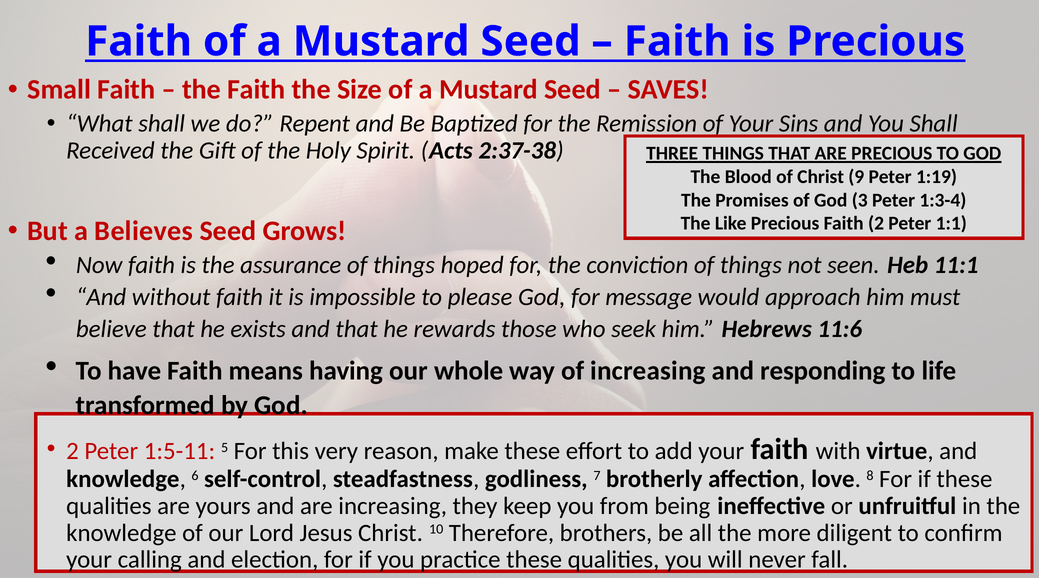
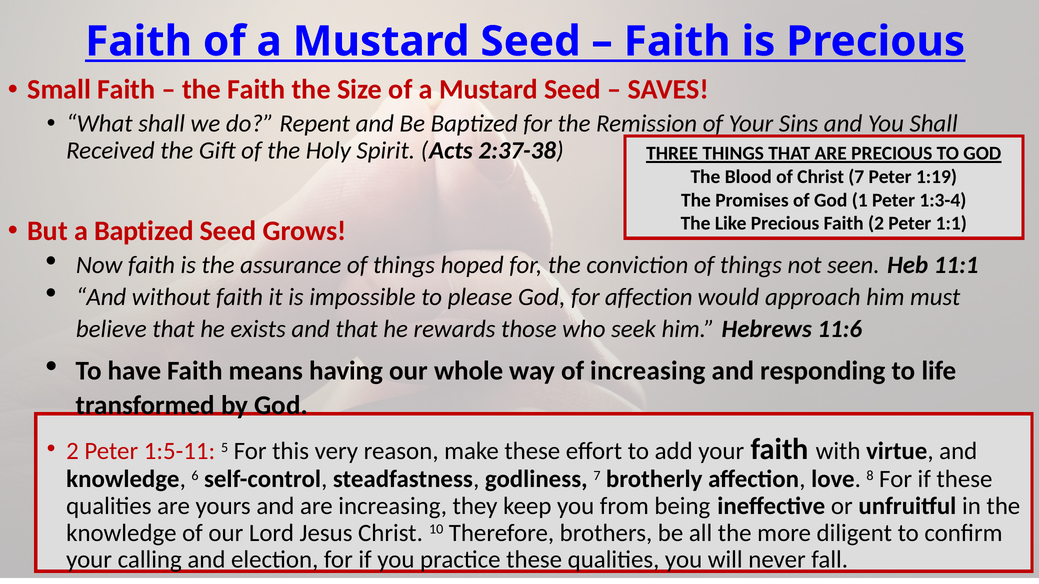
Christ 9: 9 -> 7
3: 3 -> 1
a Believes: Believes -> Baptized
for message: message -> affection
